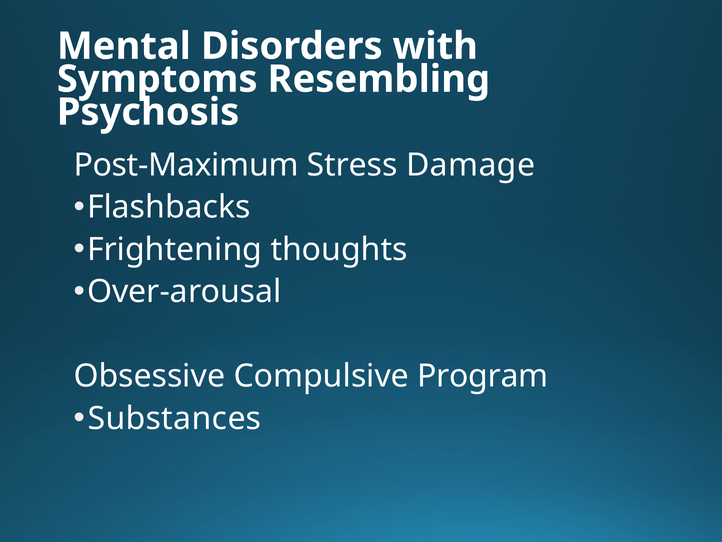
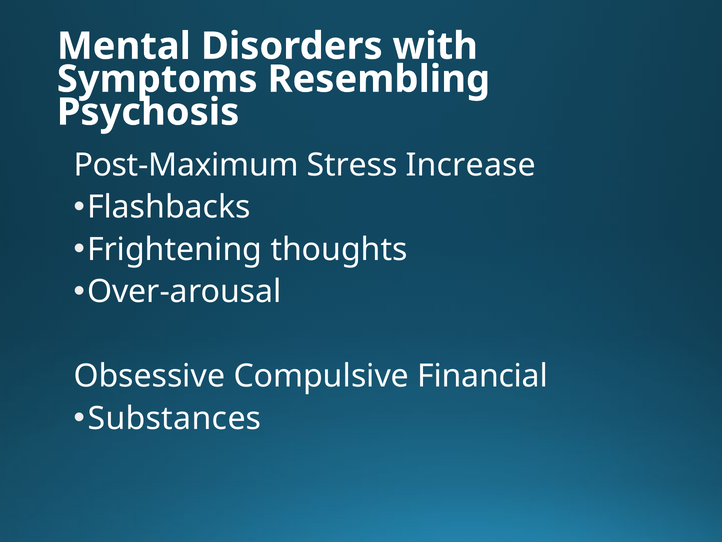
Damage: Damage -> Increase
Program: Program -> Financial
